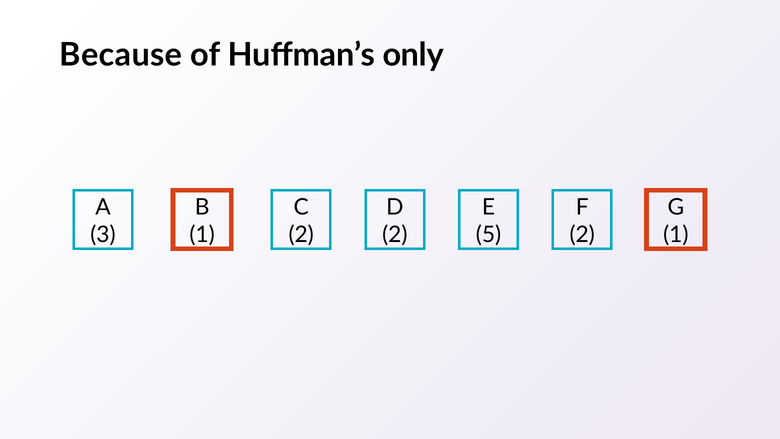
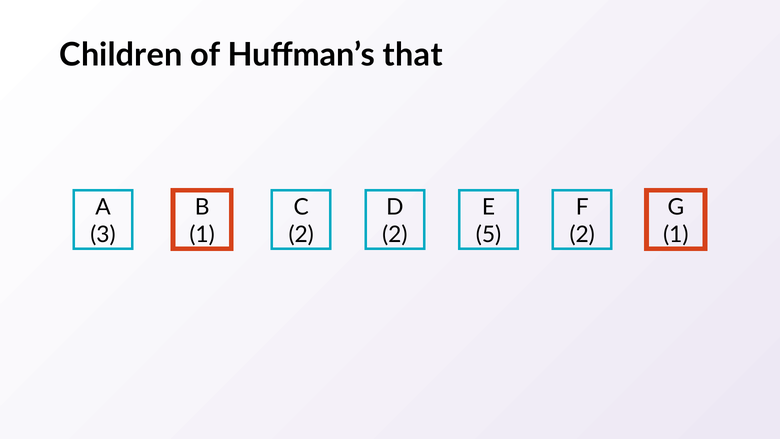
Because: Because -> Children
only: only -> that
